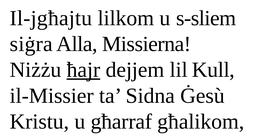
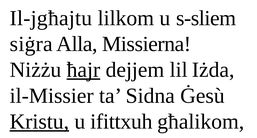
Kull: Kull -> Iżda
Kristu underline: none -> present
għarraf: għarraf -> ifittxuh
